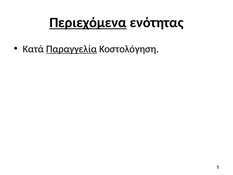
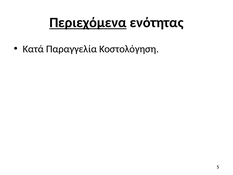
Παραγγελία underline: present -> none
